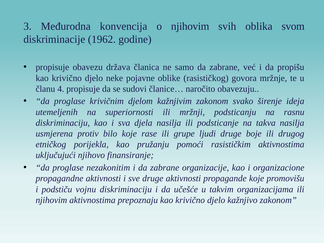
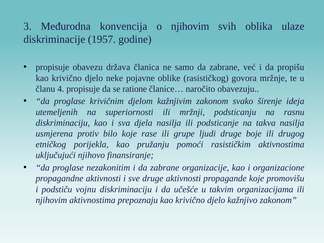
svom: svom -> ulaze
1962: 1962 -> 1957
sudovi: sudovi -> ratione
